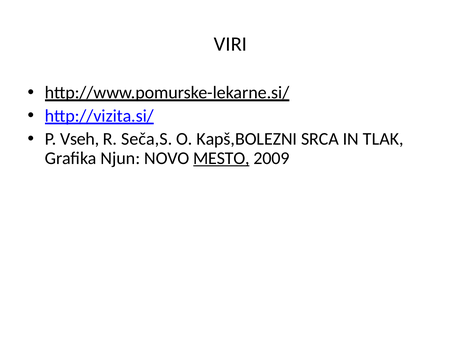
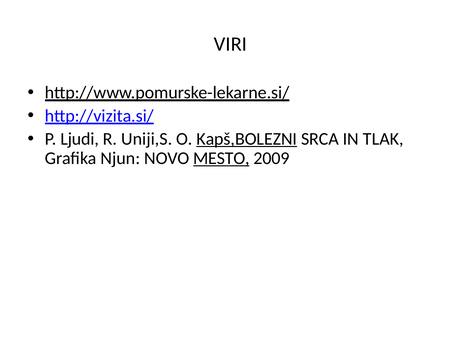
Vseh: Vseh -> Ljudi
Seča,S: Seča,S -> Uniji,S
Kapš,BOLEZNI underline: none -> present
